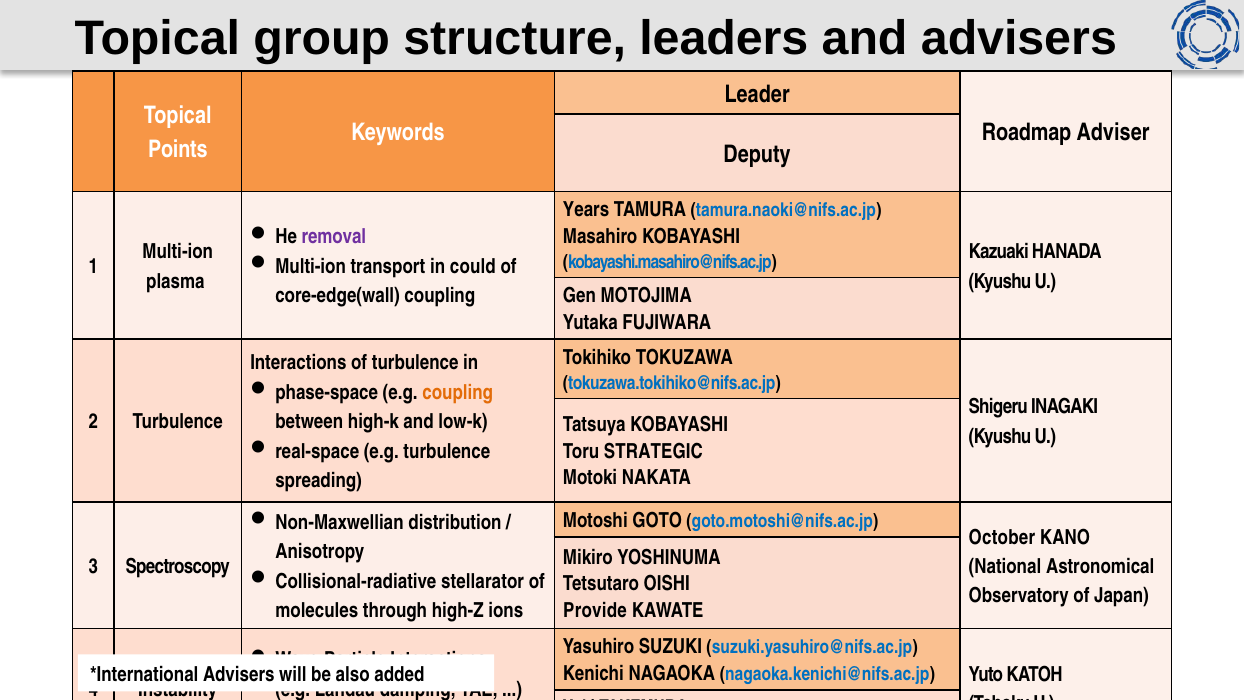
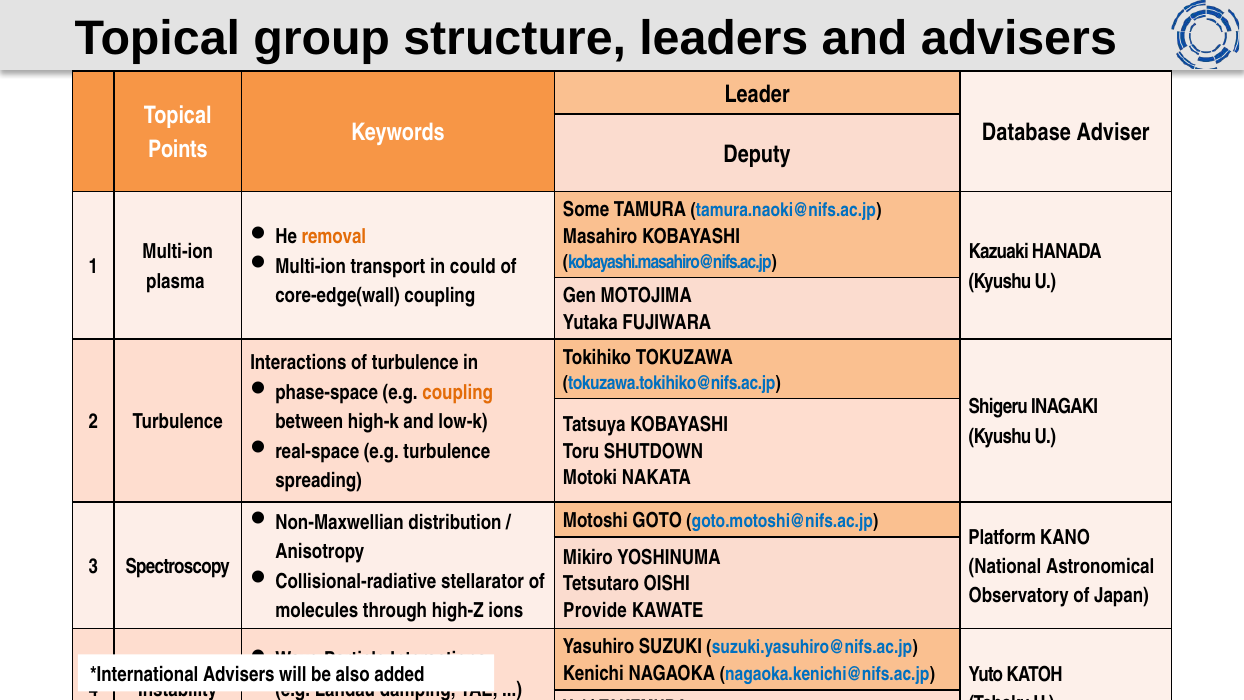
Roadmap: Roadmap -> Database
Years: Years -> Some
removal colour: purple -> orange
STRATEGIC: STRATEGIC -> SHUTDOWN
October: October -> Platform
